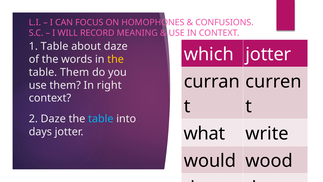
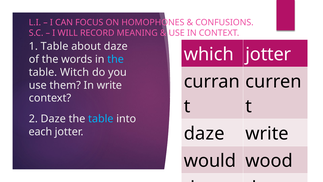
the at (116, 59) colour: yellow -> light blue
table Them: Them -> Witch
In right: right -> write
what at (204, 133): what -> daze
days at (40, 132): days -> each
